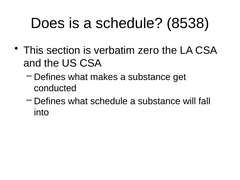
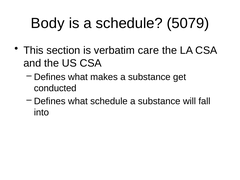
Does: Does -> Body
8538: 8538 -> 5079
zero: zero -> care
